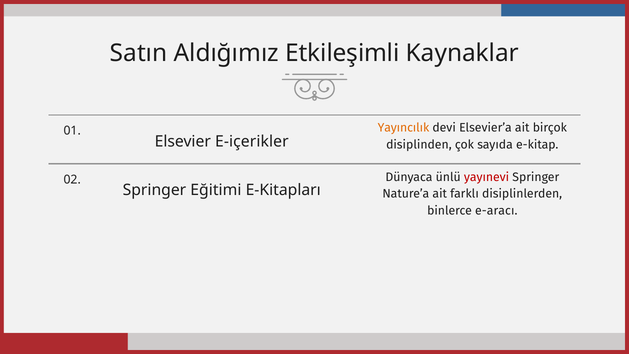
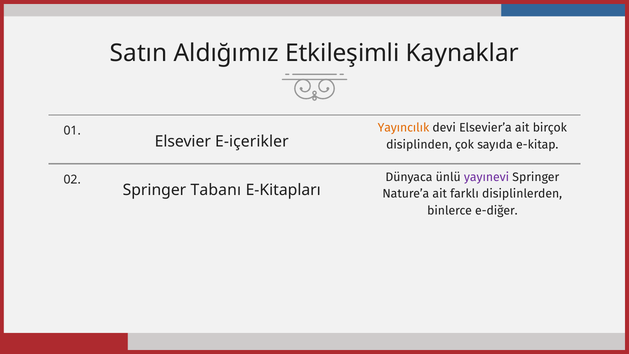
yayınevi colour: red -> purple
Eğitimi: Eğitimi -> Tabanı
e-aracı: e-aracı -> e-diğer
